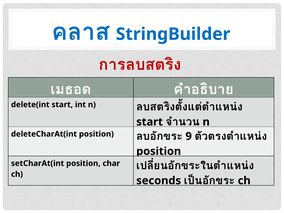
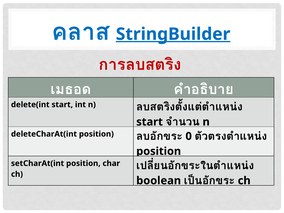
StringBuilder underline: none -> present
9: 9 -> 0
seconds: seconds -> boolean
